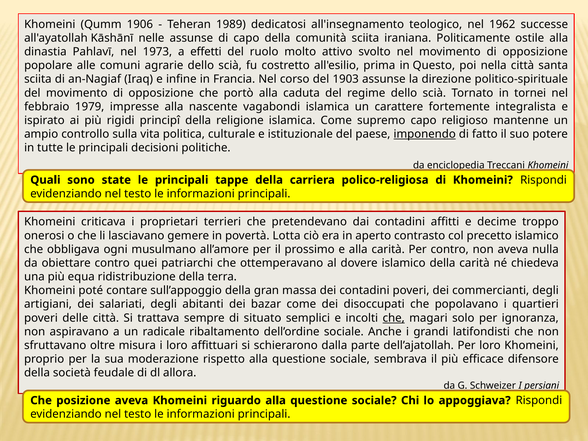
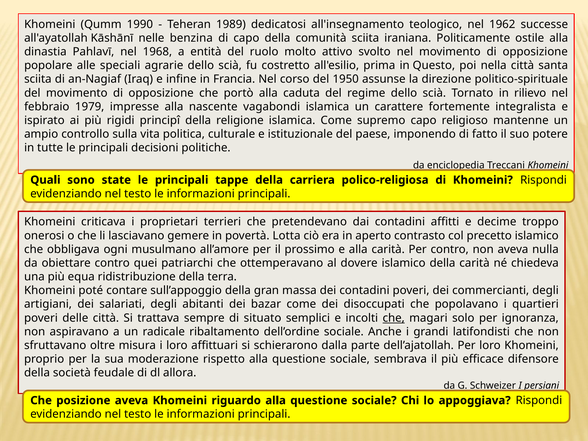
1906: 1906 -> 1990
nelle assunse: assunse -> benzina
1973: 1973 -> 1968
effetti: effetti -> entità
comuni: comuni -> speciali
1903: 1903 -> 1950
tornei: tornei -> rilievo
imponendo underline: present -> none
